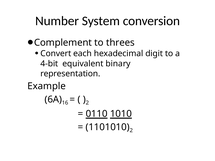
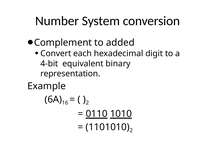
threes: threes -> added
